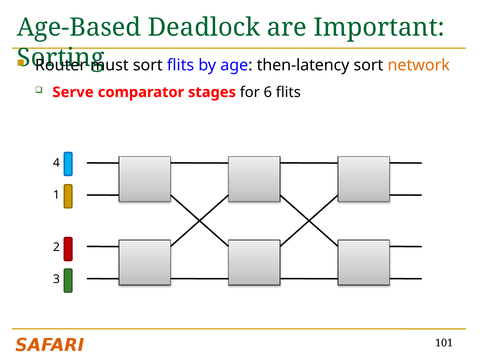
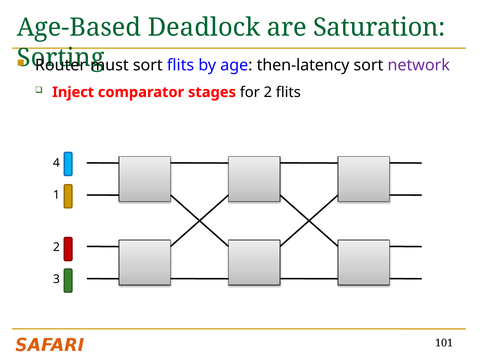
Important: Important -> Saturation
network colour: orange -> purple
Serve: Serve -> Inject
for 6: 6 -> 2
